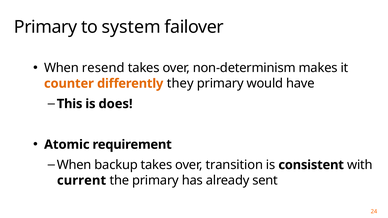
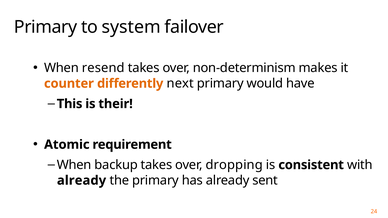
they: they -> next
does: does -> their
transition: transition -> dropping
current at (82, 181): current -> already
